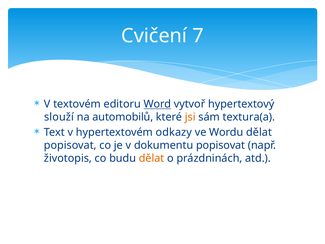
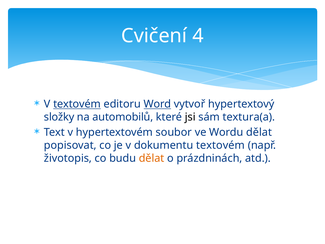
7: 7 -> 4
textovém at (77, 104) underline: none -> present
slouží: slouží -> složky
jsi colour: orange -> black
odkazy: odkazy -> soubor
dokumentu popisovat: popisovat -> textovém
